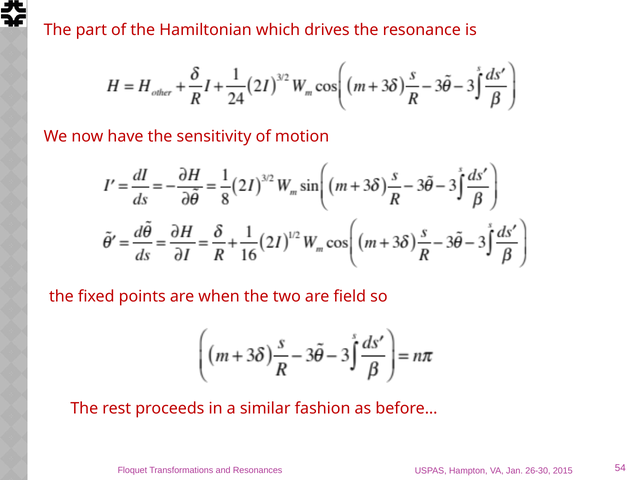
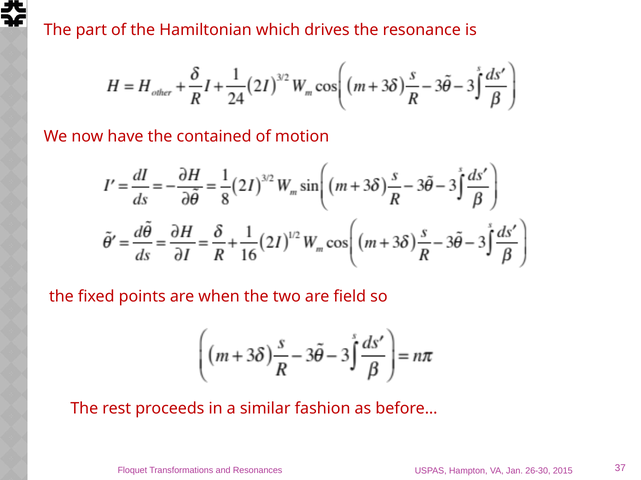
sensitivity: sensitivity -> contained
54: 54 -> 37
